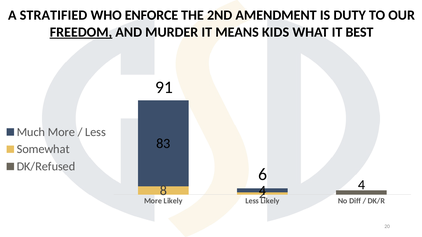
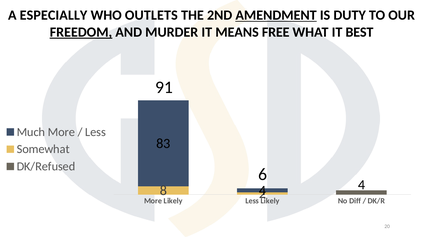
STRATIFIED: STRATIFIED -> ESPECIALLY
ENFORCE: ENFORCE -> OUTLETS
AMENDMENT underline: none -> present
KIDS: KIDS -> FREE
